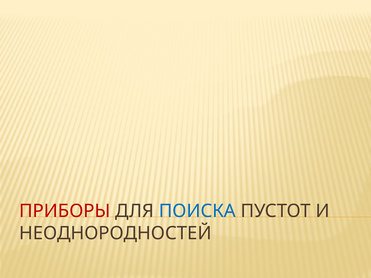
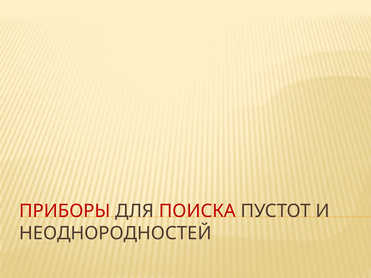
ПОИСКА colour: blue -> red
